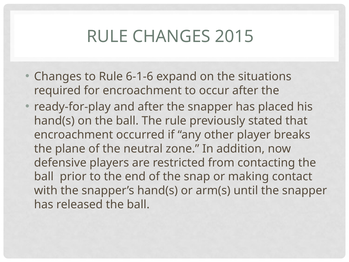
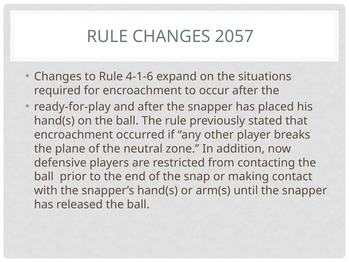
2015: 2015 -> 2057
6-1-6: 6-1-6 -> 4-1-6
